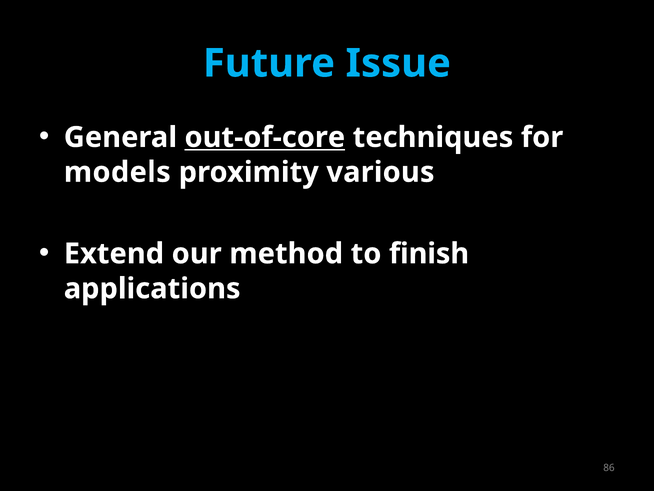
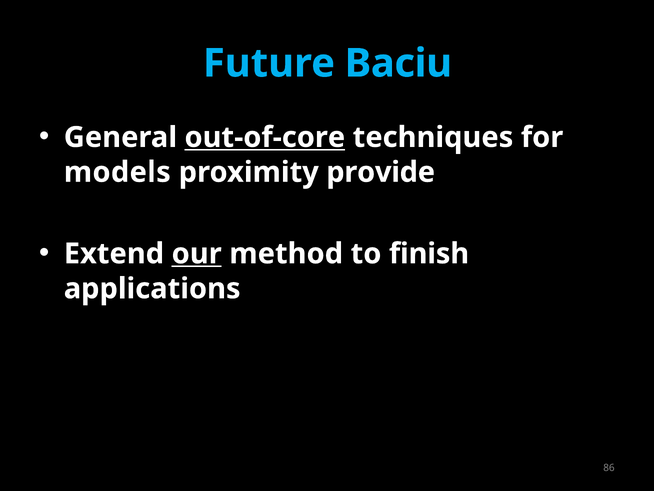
Issue: Issue -> Baciu
various: various -> provide
our underline: none -> present
